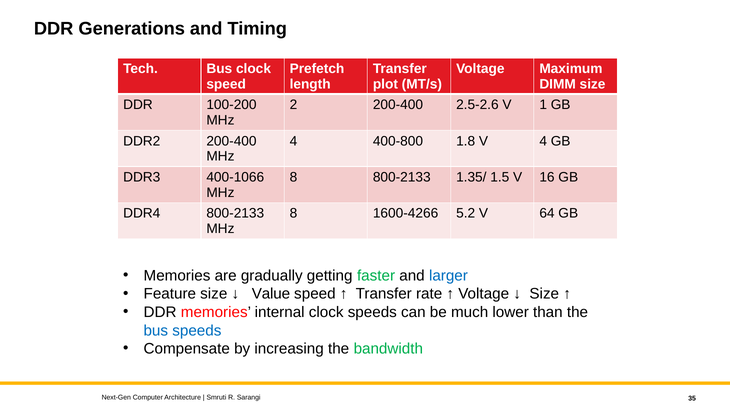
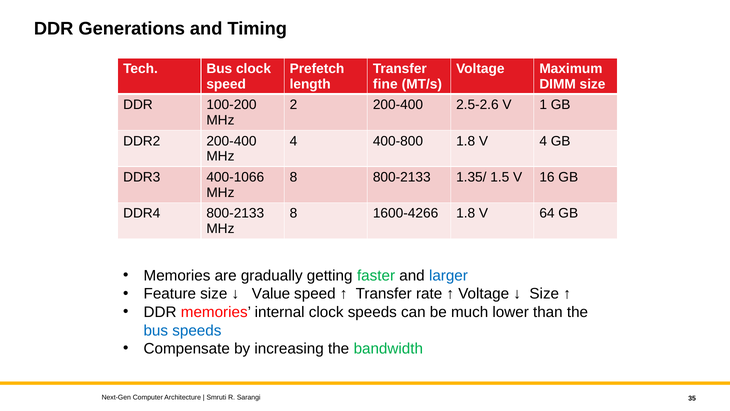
plot: plot -> fine
1600-4266 5.2: 5.2 -> 1.8
